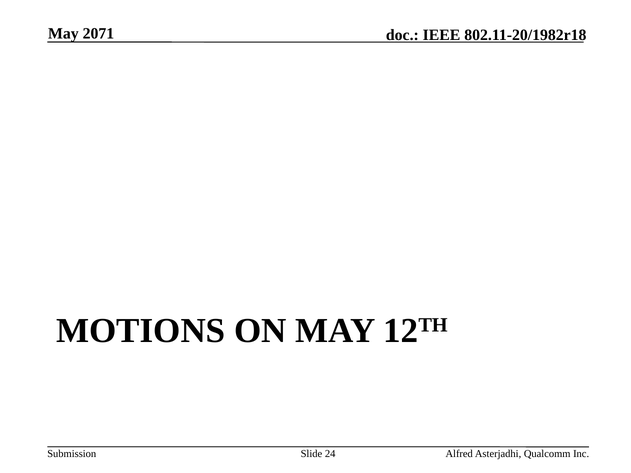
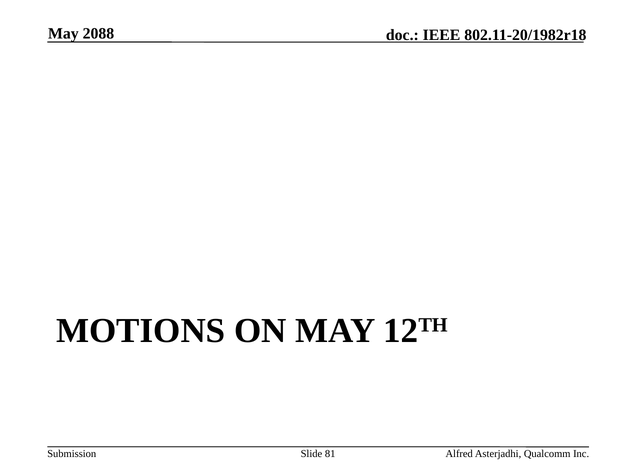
2071: 2071 -> 2088
24: 24 -> 81
